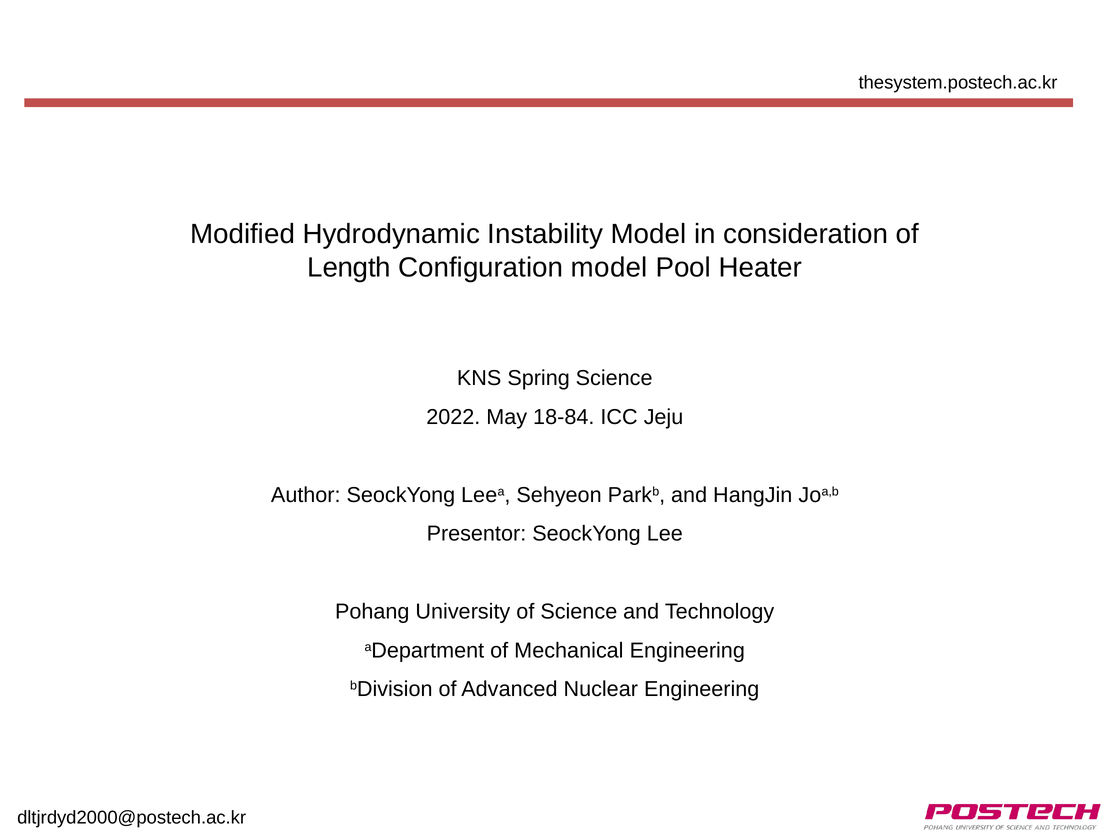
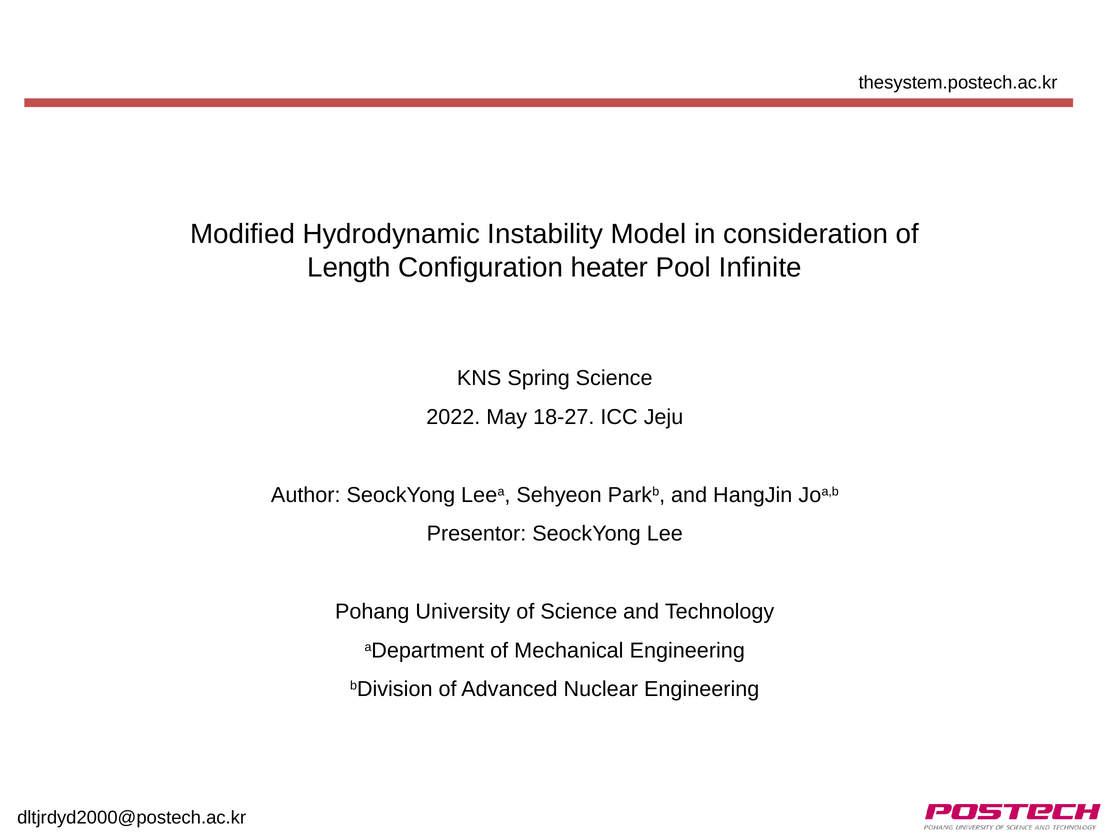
Configuration model: model -> heater
Heater: Heater -> Infinite
18-84: 18-84 -> 18-27
